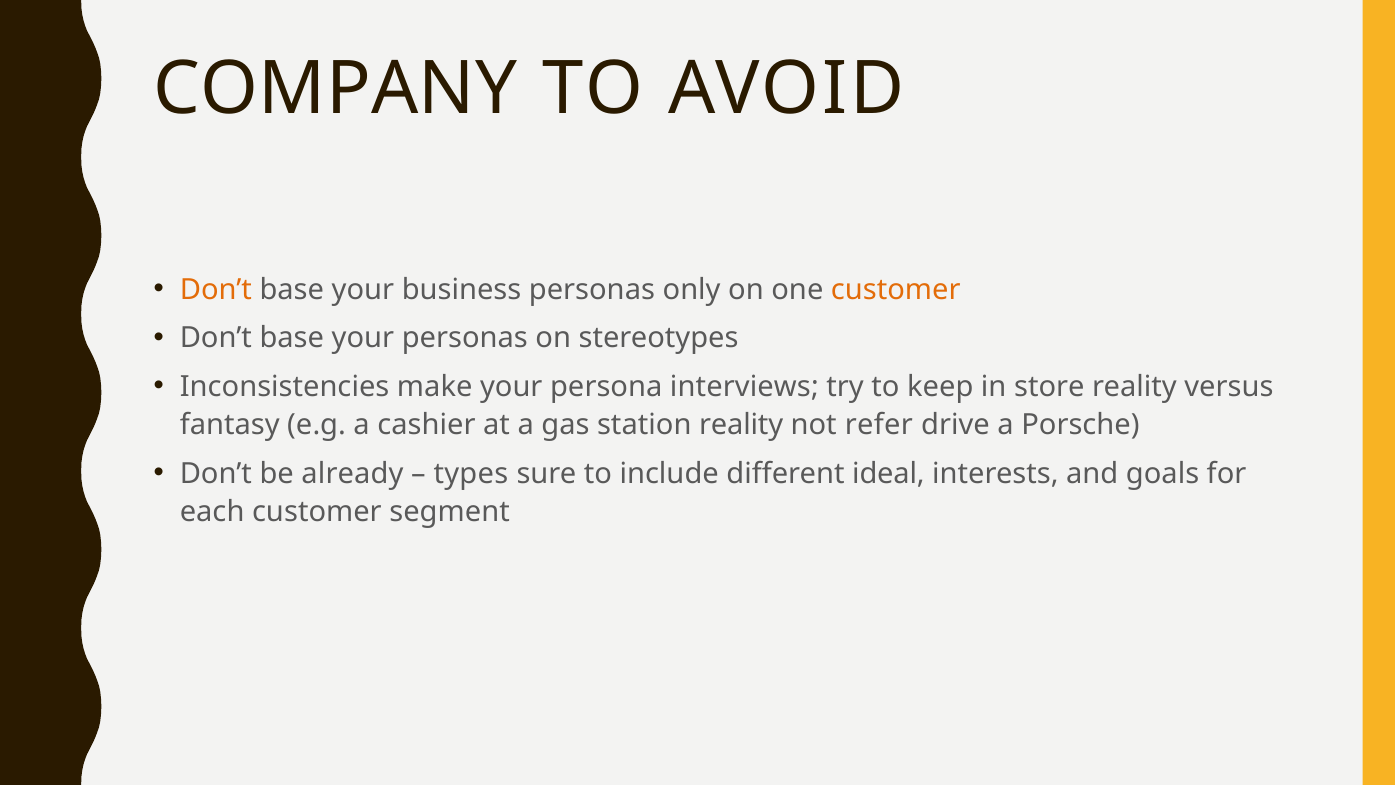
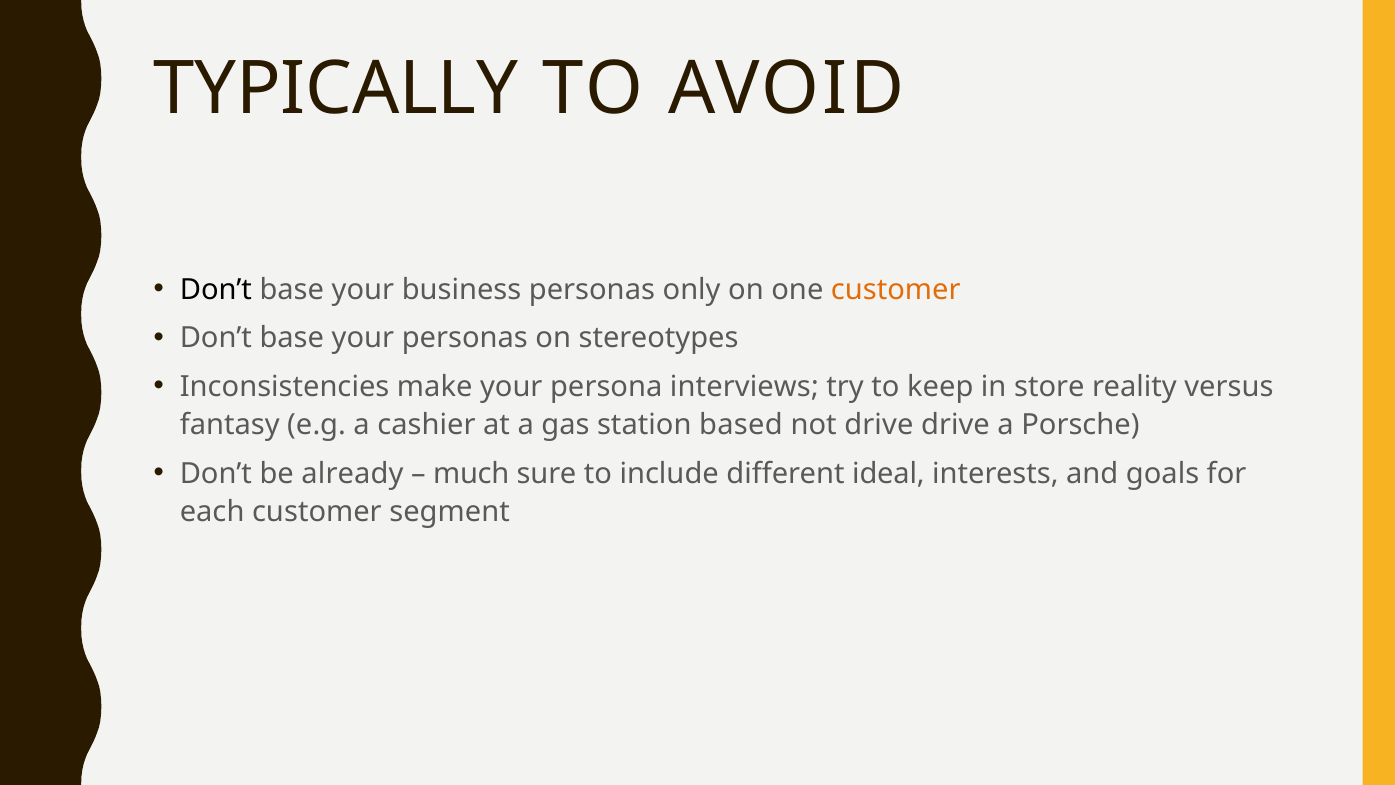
COMPANY: COMPANY -> TYPICALLY
Don’t at (216, 290) colour: orange -> black
station reality: reality -> based
not refer: refer -> drive
types: types -> much
